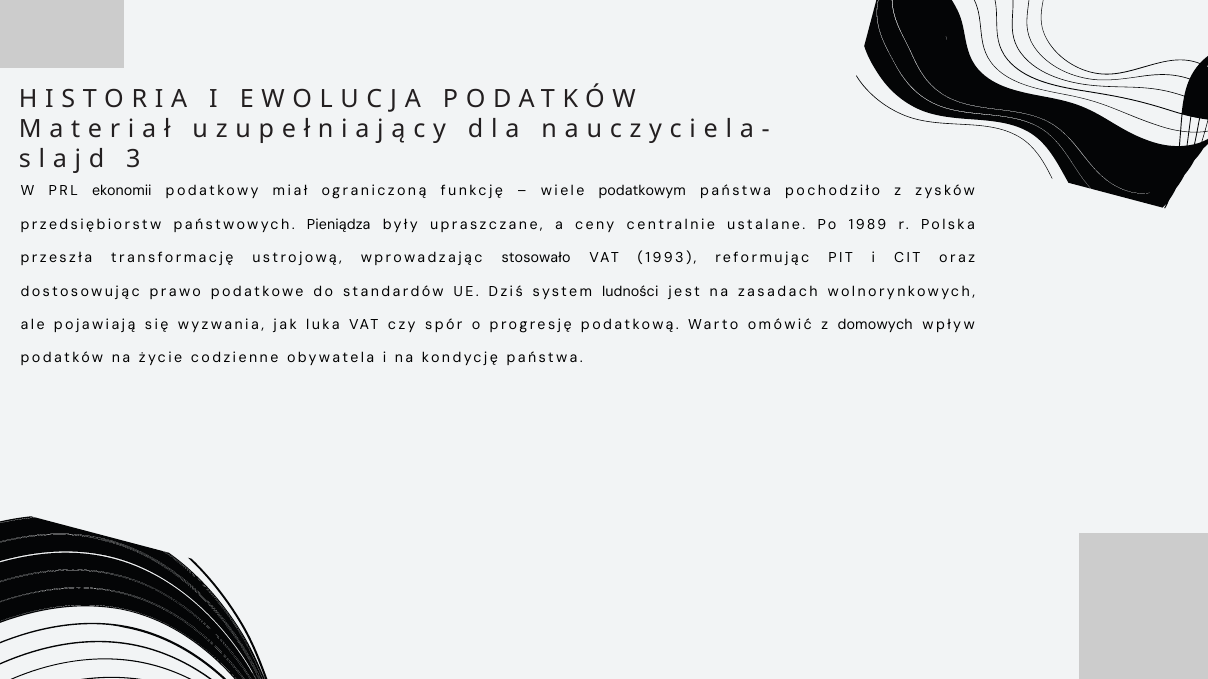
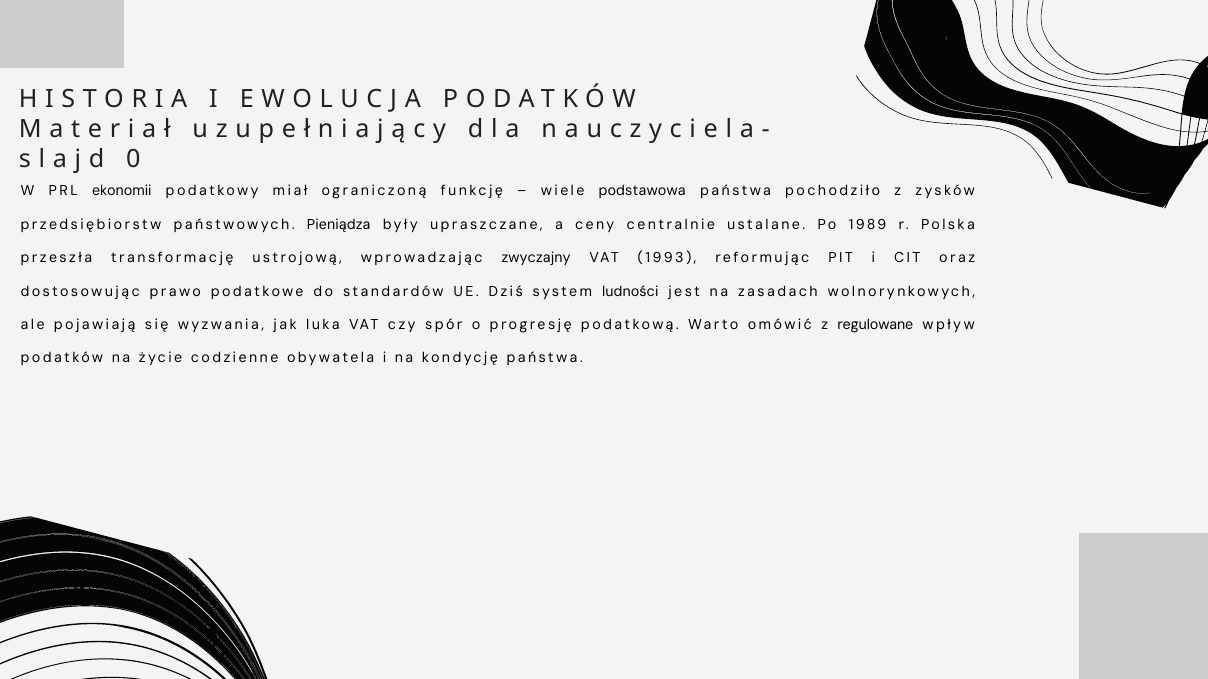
3: 3 -> 0
podatkowym: podatkowym -> podstawowa
stosowało: stosowało -> zwyczajny
domowych: domowych -> regulowane
